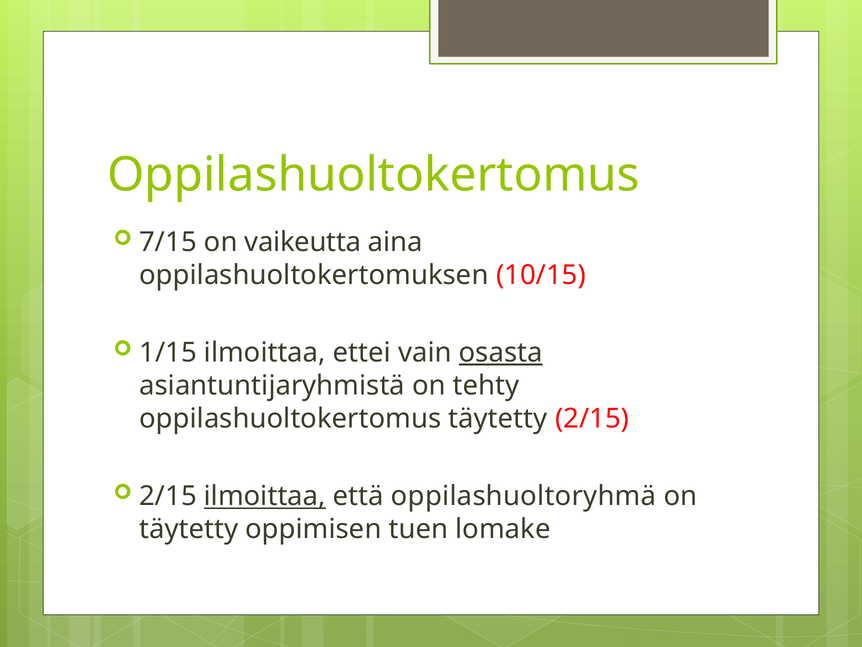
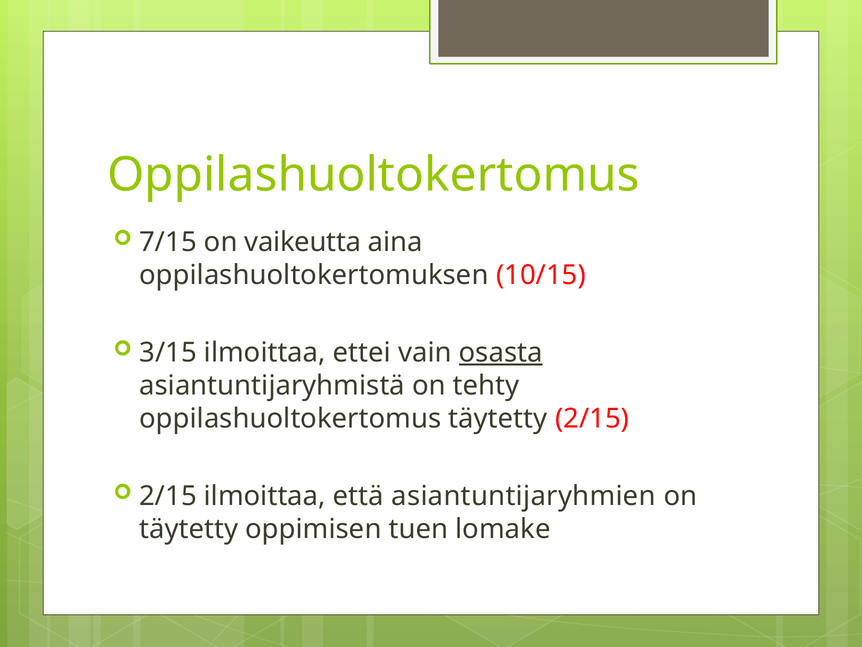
1/15: 1/15 -> 3/15
ilmoittaa at (265, 496) underline: present -> none
oppilashuoltoryhmä: oppilashuoltoryhmä -> asiantuntijaryhmien
